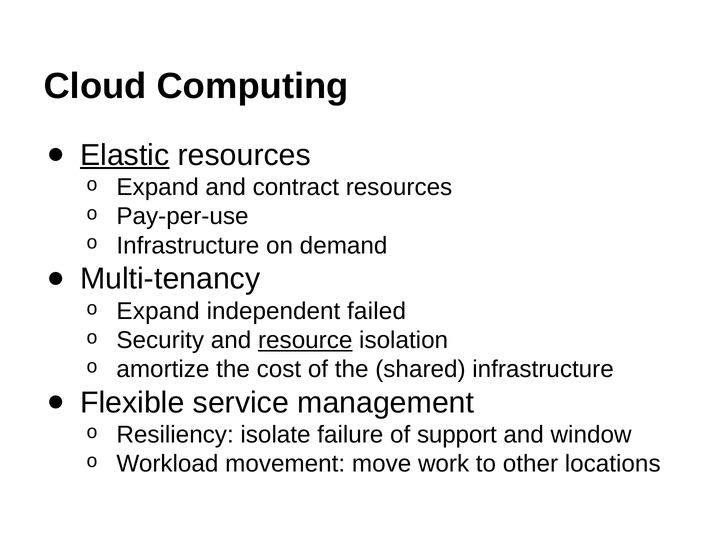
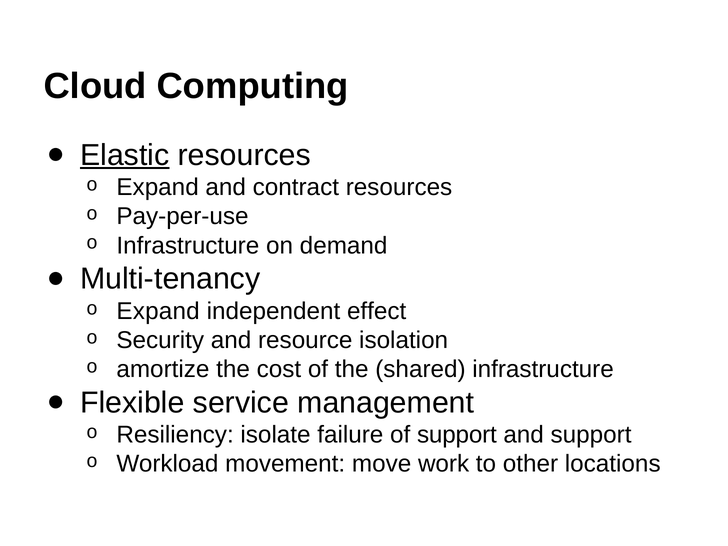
failed: failed -> effect
resource underline: present -> none
and window: window -> support
